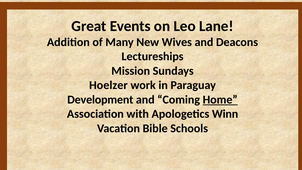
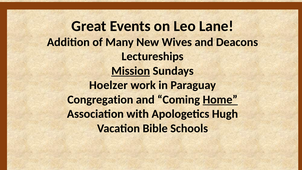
Mission underline: none -> present
Development: Development -> Congregation
Winn: Winn -> Hugh
